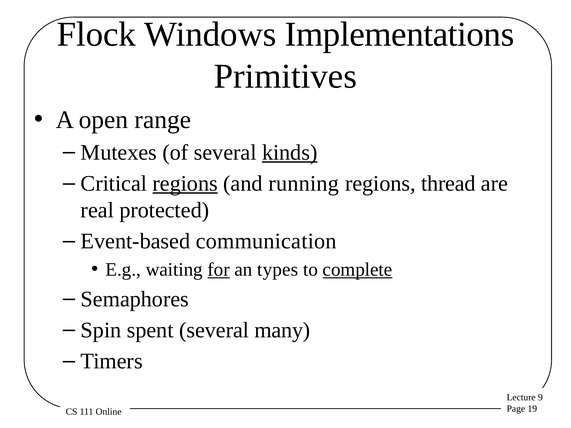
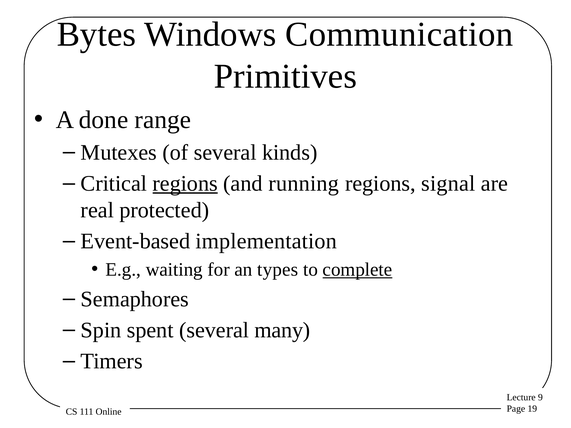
Flock: Flock -> Bytes
Implementations: Implementations -> Communication
open: open -> done
kinds underline: present -> none
thread: thread -> signal
communication: communication -> implementation
for underline: present -> none
